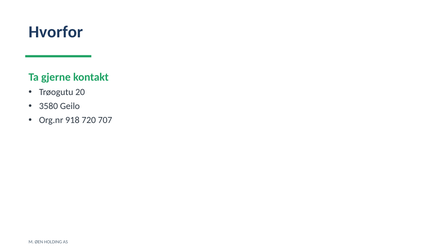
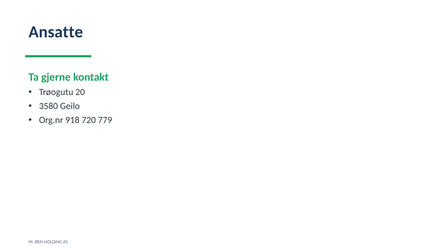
Hvorfor: Hvorfor -> Ansatte
707: 707 -> 779
